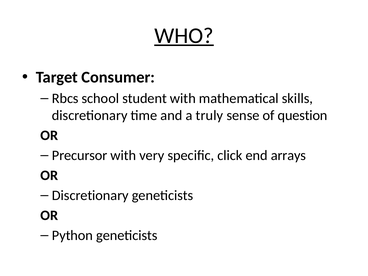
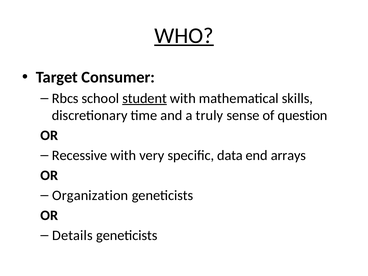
student underline: none -> present
Precursor: Precursor -> Recessive
click: click -> data
Discretionary at (90, 195): Discretionary -> Organization
Python: Python -> Details
